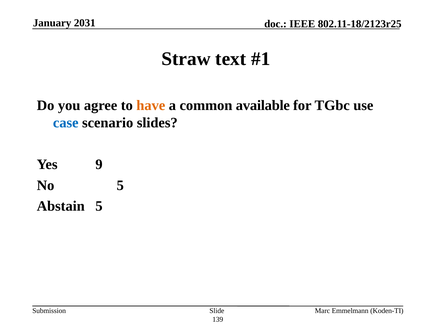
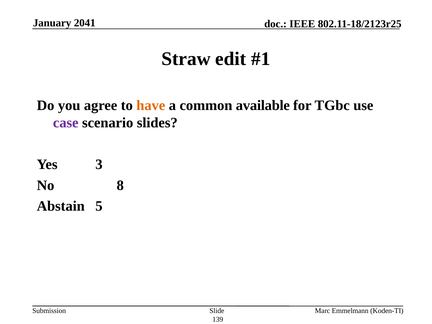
2031: 2031 -> 2041
text: text -> edit
case colour: blue -> purple
9: 9 -> 3
No 5: 5 -> 8
